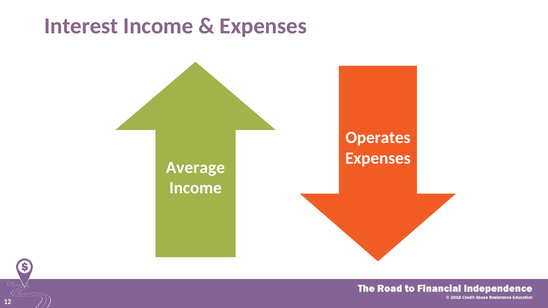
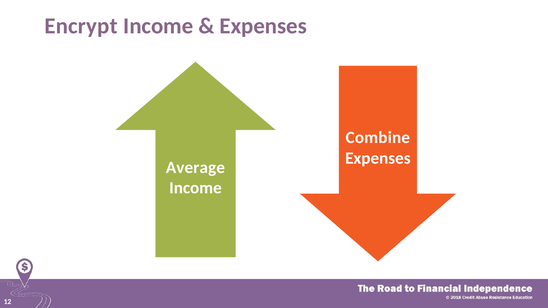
Interest: Interest -> Encrypt
Operates: Operates -> Combine
